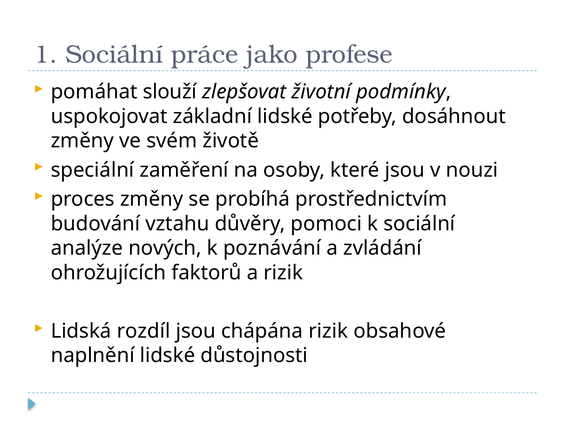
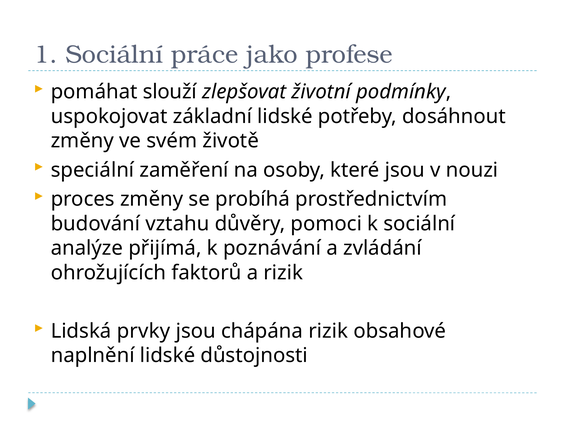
nových: nových -> přijímá
rozdíl: rozdíl -> prvky
